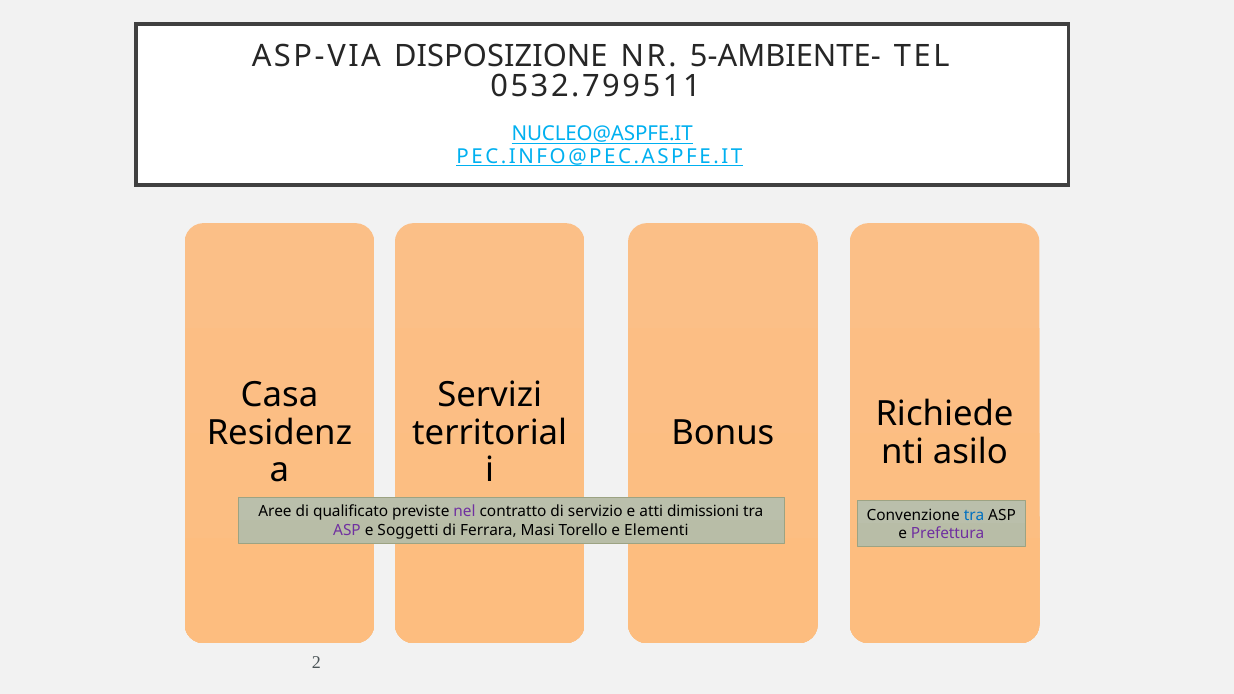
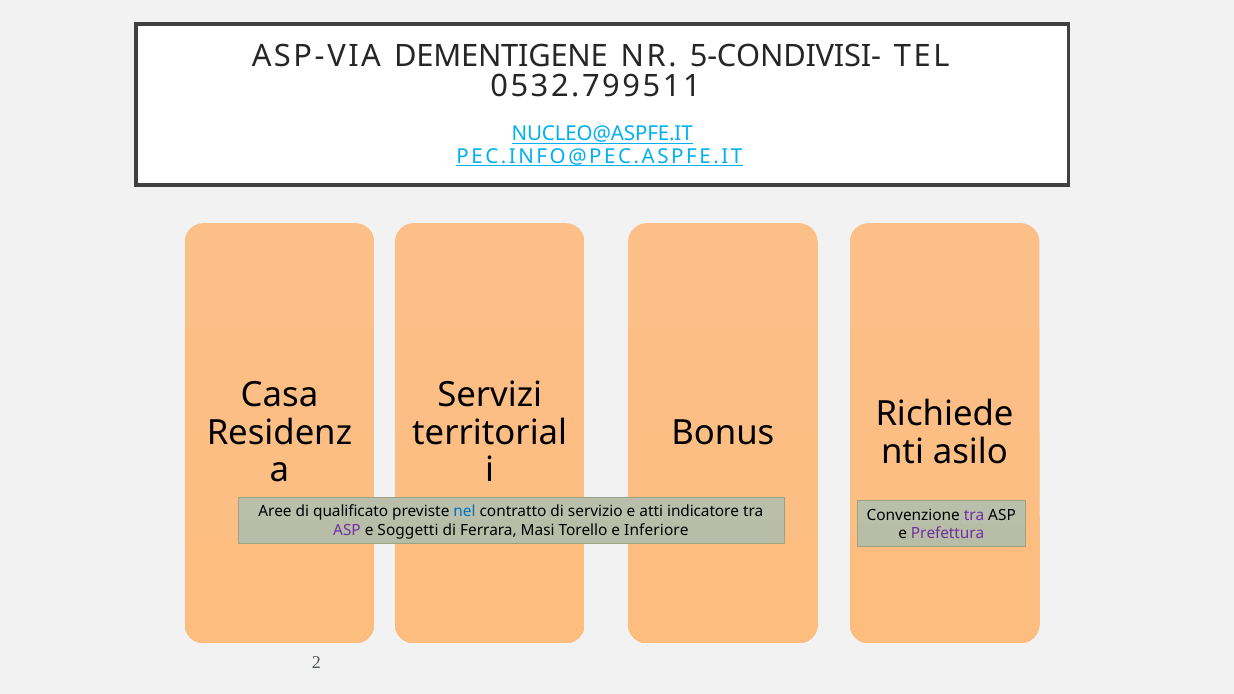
DISPOSIZIONE: DISPOSIZIONE -> DEMENTIGENE
5-AMBIENTE-: 5-AMBIENTE- -> 5-CONDIVISI-
nel colour: purple -> blue
dimissioni: dimissioni -> indicatore
tra at (974, 515) colour: blue -> purple
Elementi: Elementi -> Inferiore
